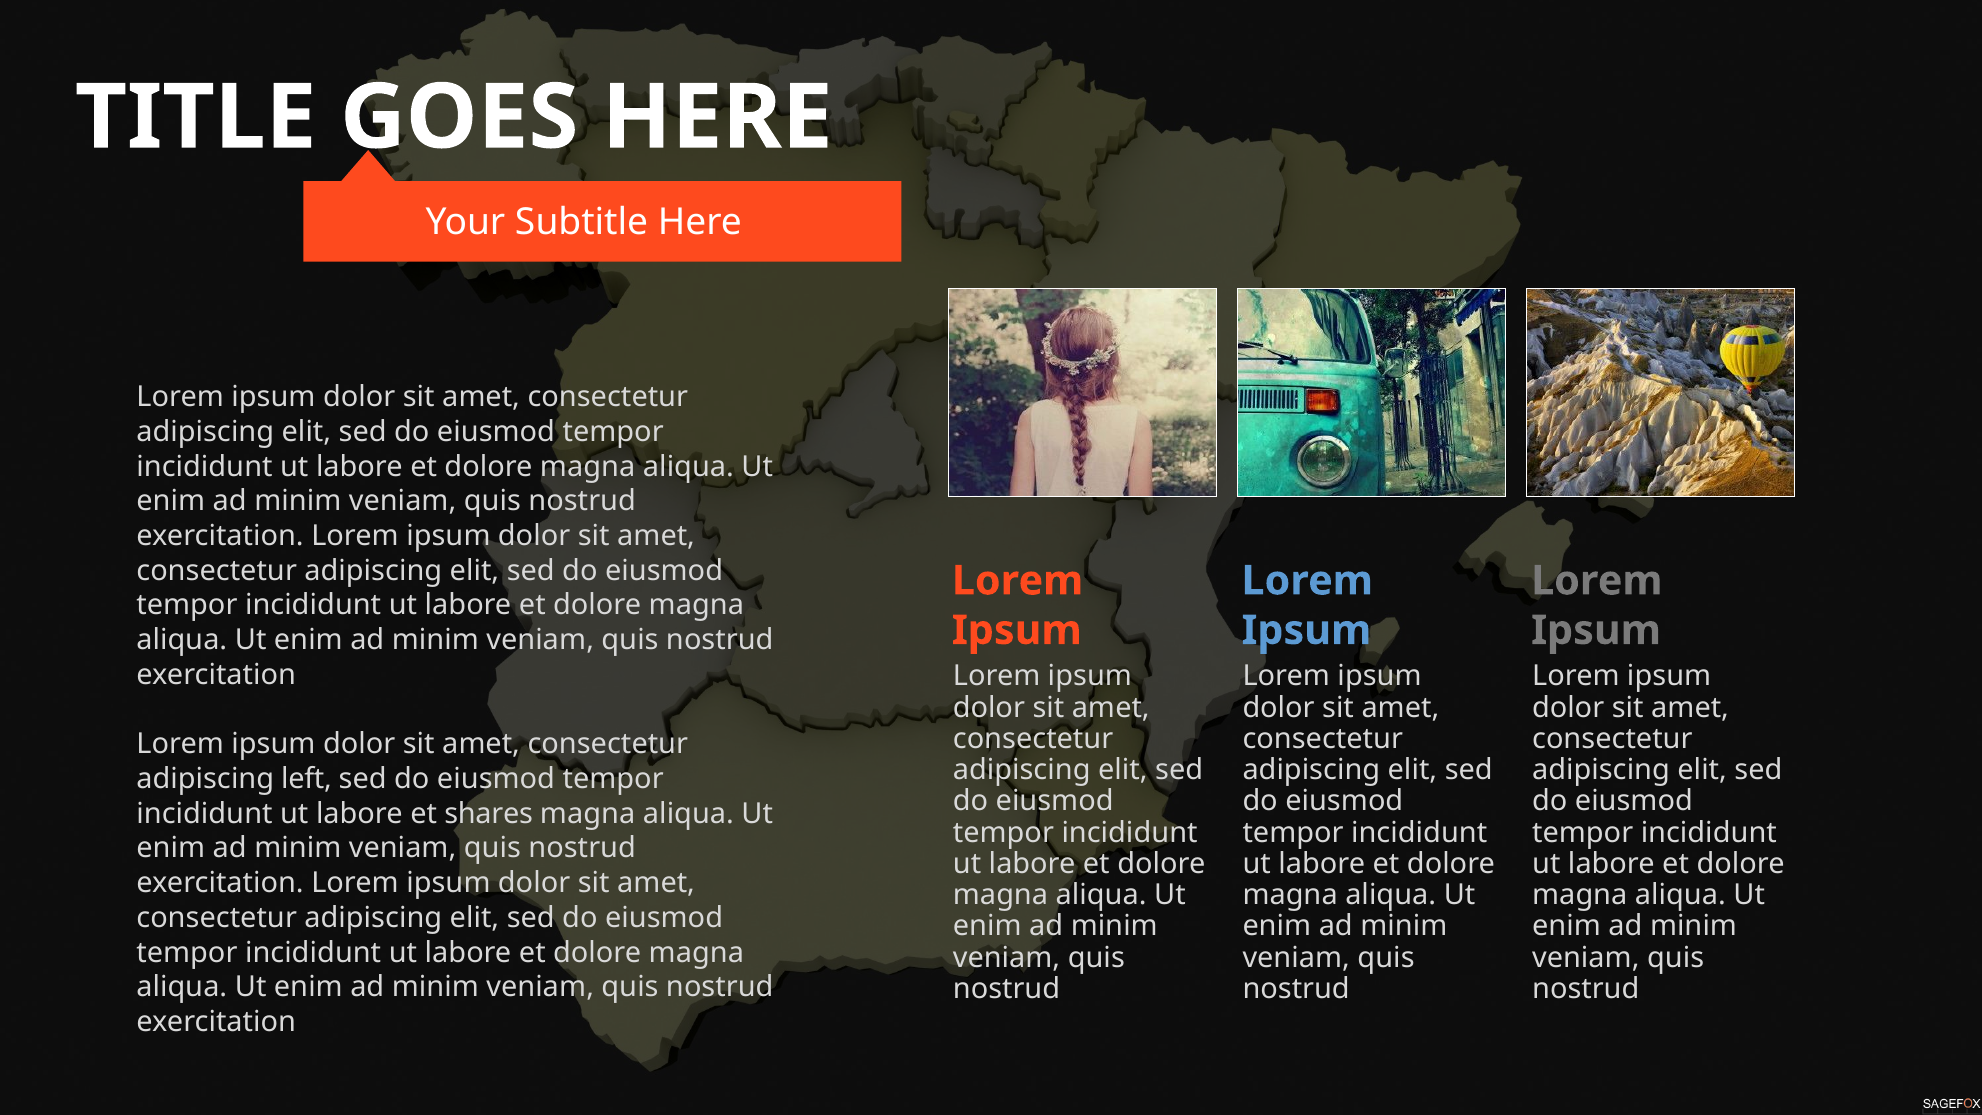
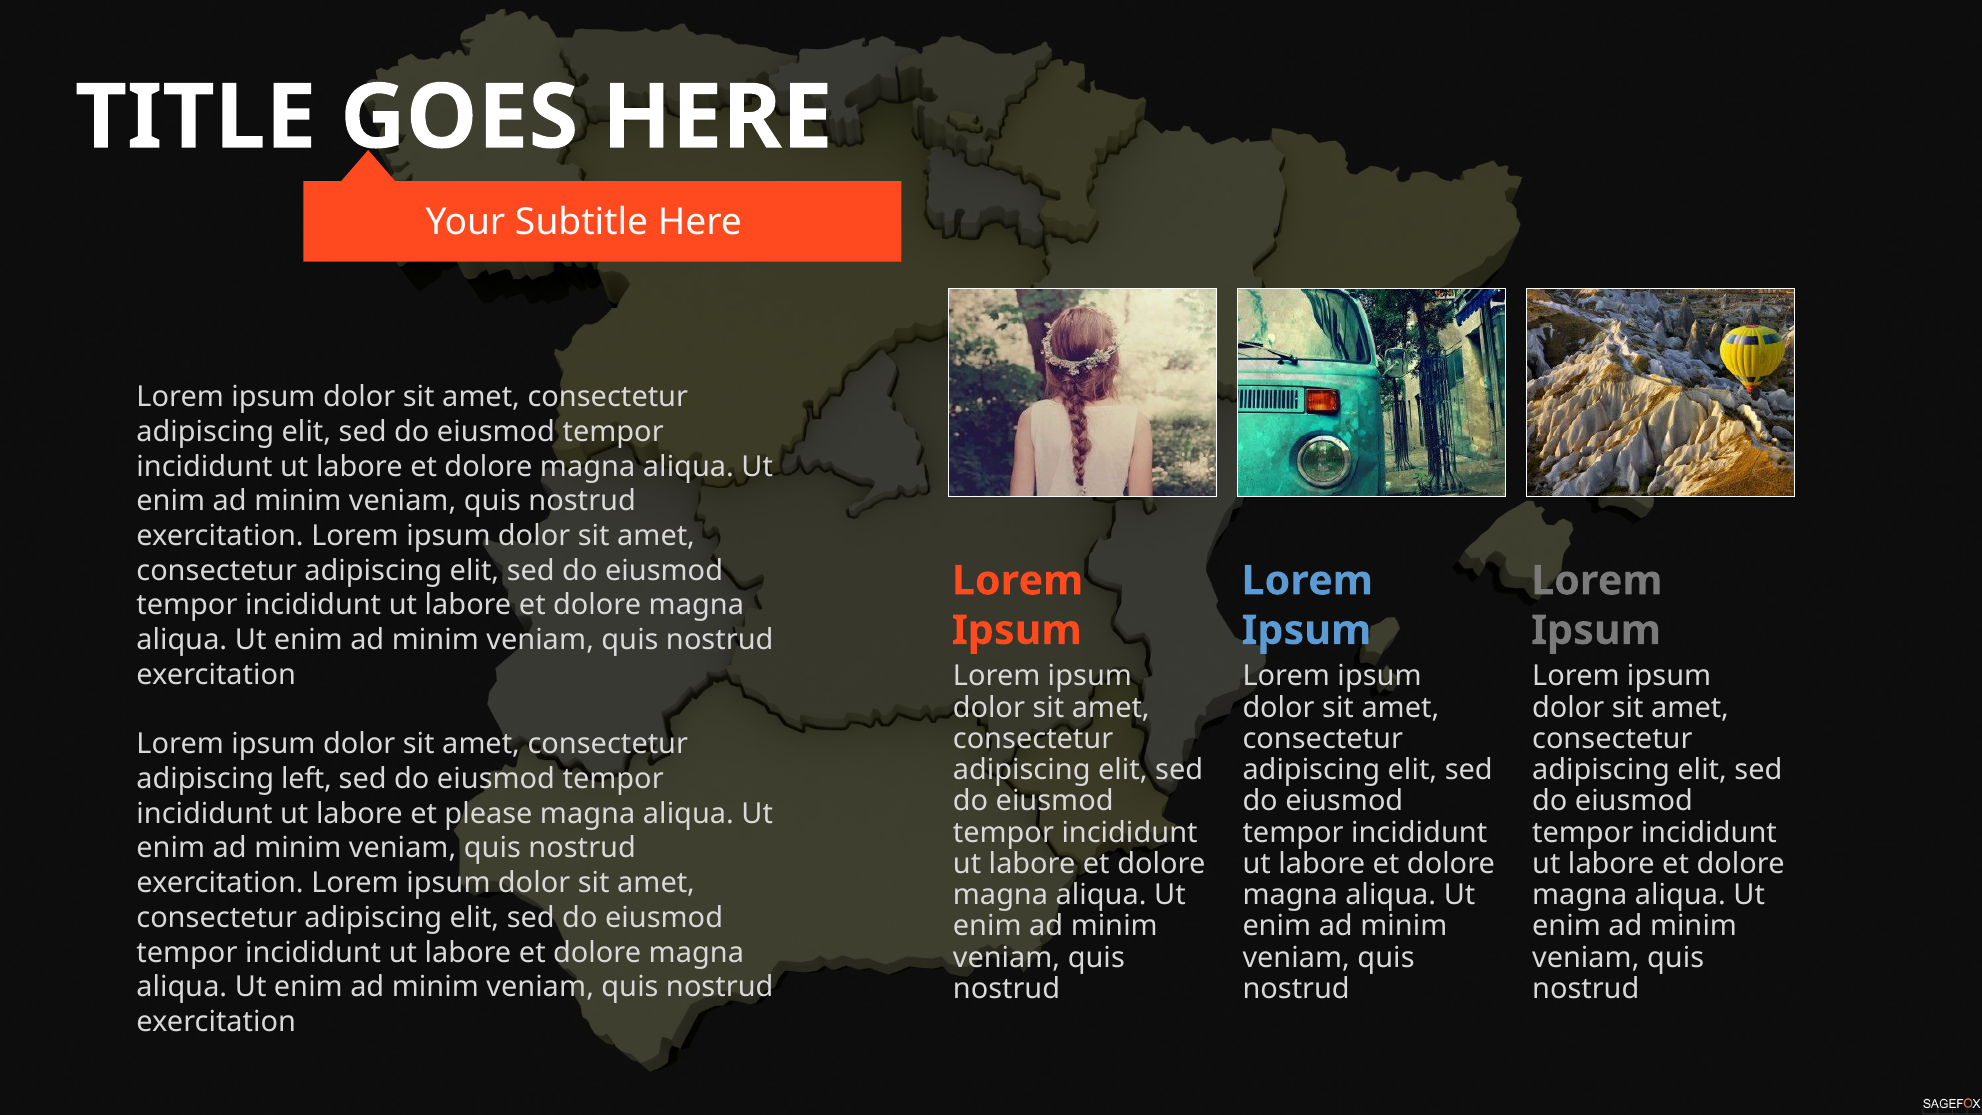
shares: shares -> please
